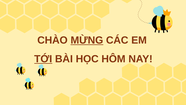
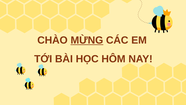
TỚI underline: present -> none
